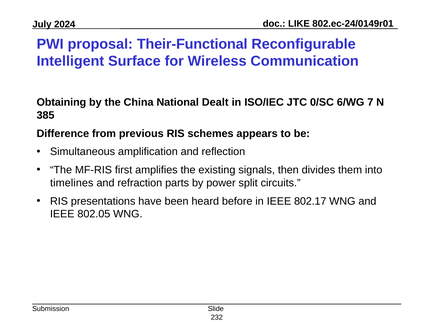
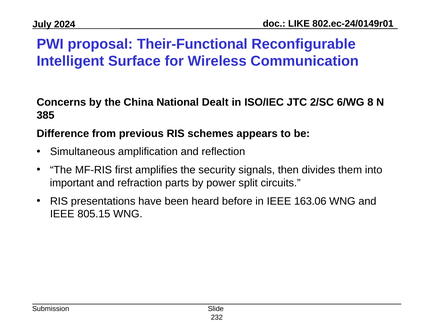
Obtaining: Obtaining -> Concerns
0/SC: 0/SC -> 2/SC
7: 7 -> 8
existing: existing -> security
timelines: timelines -> important
802.17: 802.17 -> 163.06
802.05: 802.05 -> 805.15
